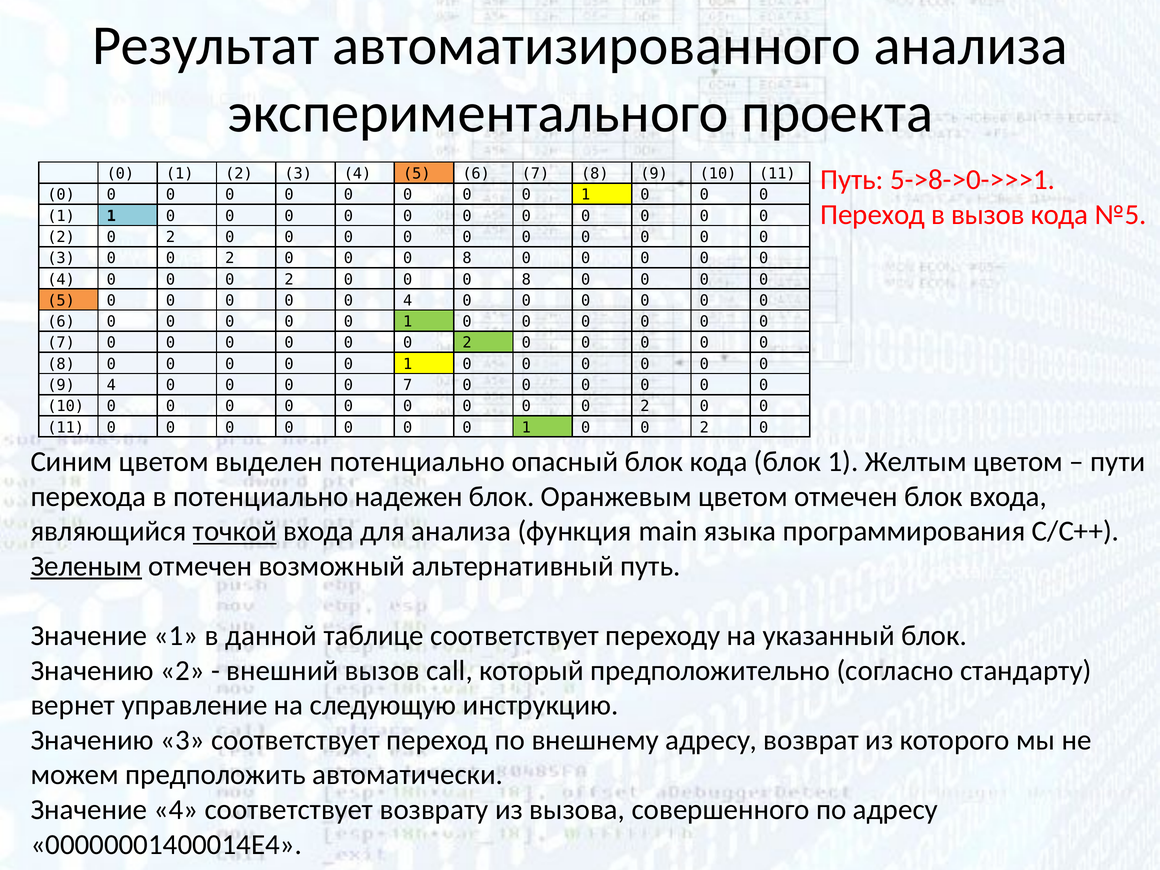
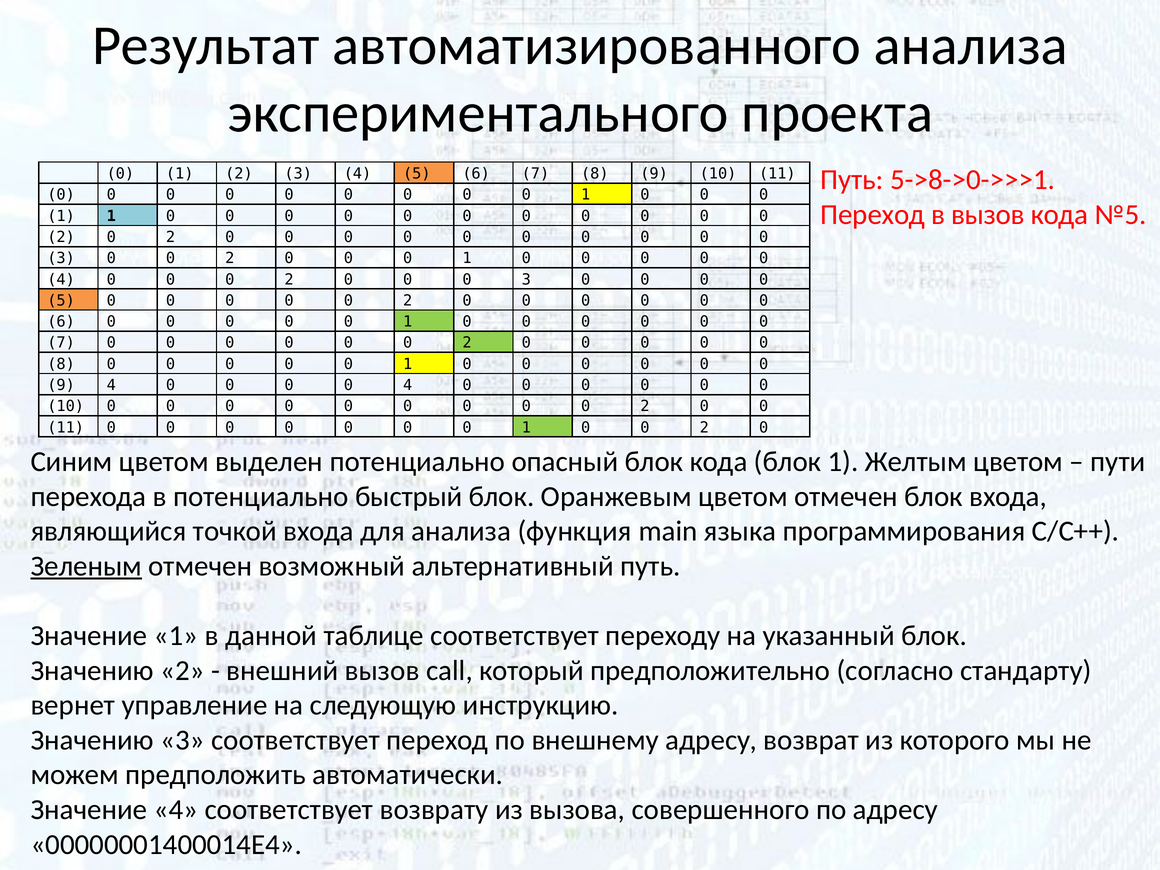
8 at (467, 258): 8 -> 1
8 at (526, 279): 8 -> 3
4 at (408, 301): 4 -> 2
7 at (408, 385): 7 -> 4
надежен: надежен -> быстрый
точкой underline: present -> none
